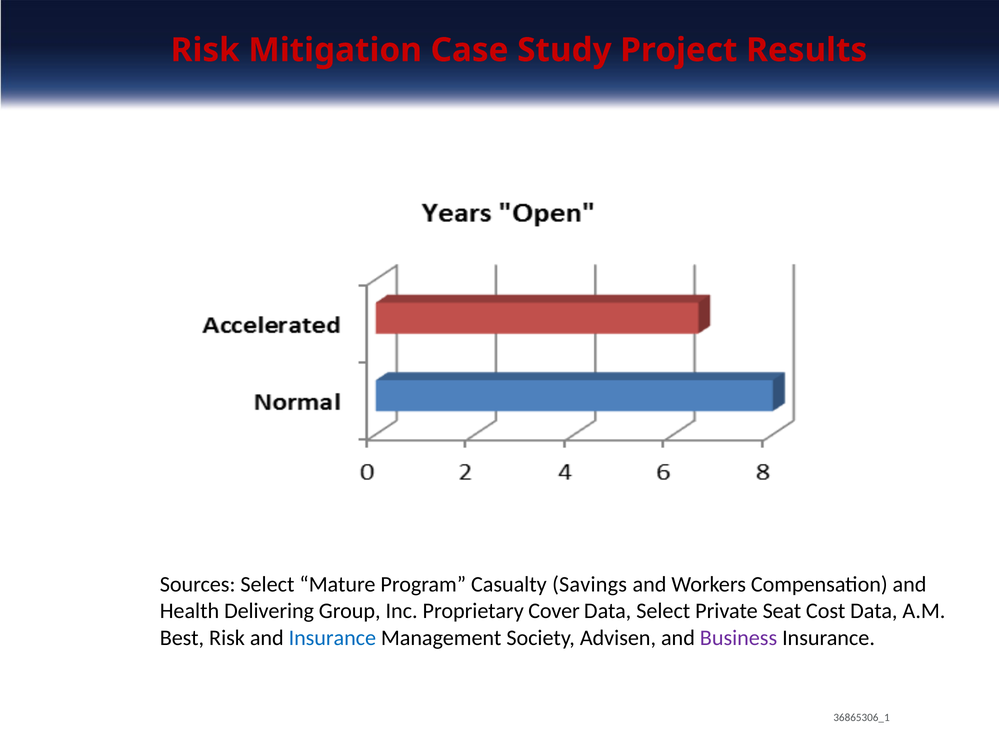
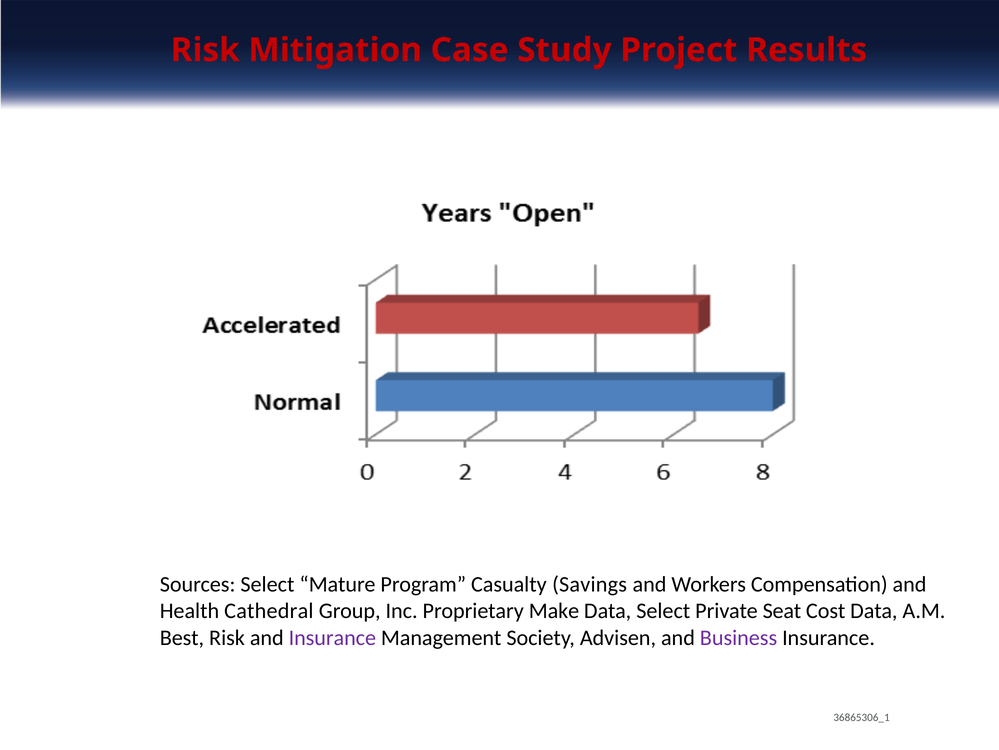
Delivering: Delivering -> Cathedral
Cover: Cover -> Make
Insurance at (332, 637) colour: blue -> purple
